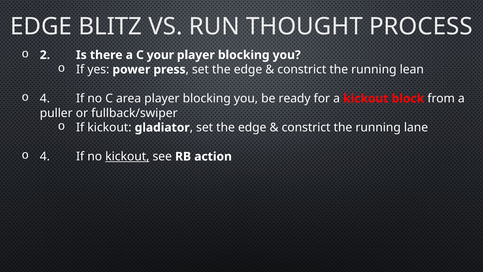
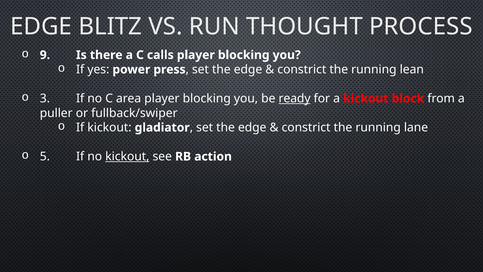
2: 2 -> 9
your: your -> calls
4 at (45, 98): 4 -> 3
ready underline: none -> present
4 at (45, 156): 4 -> 5
